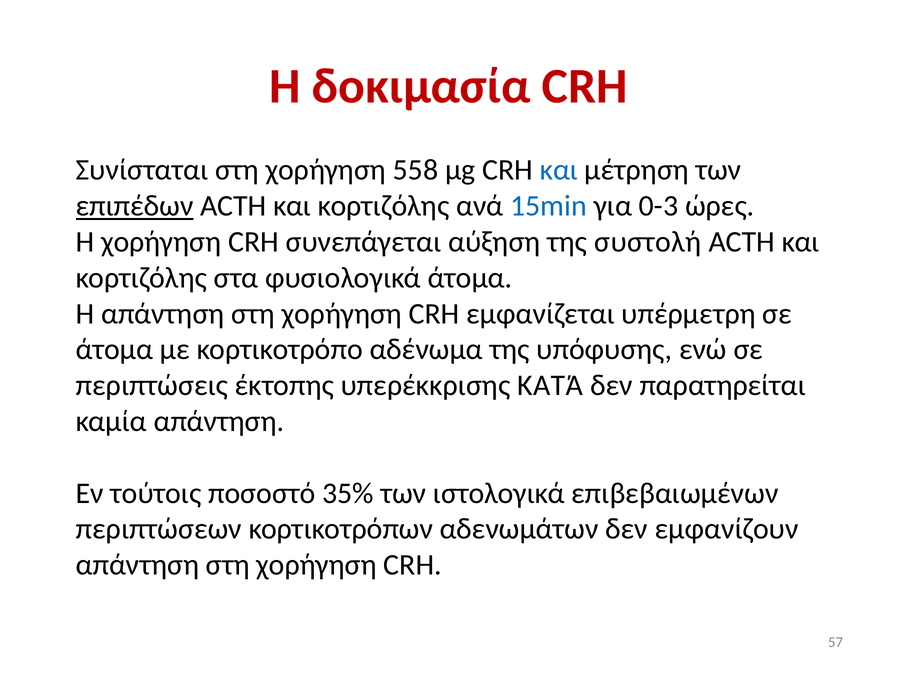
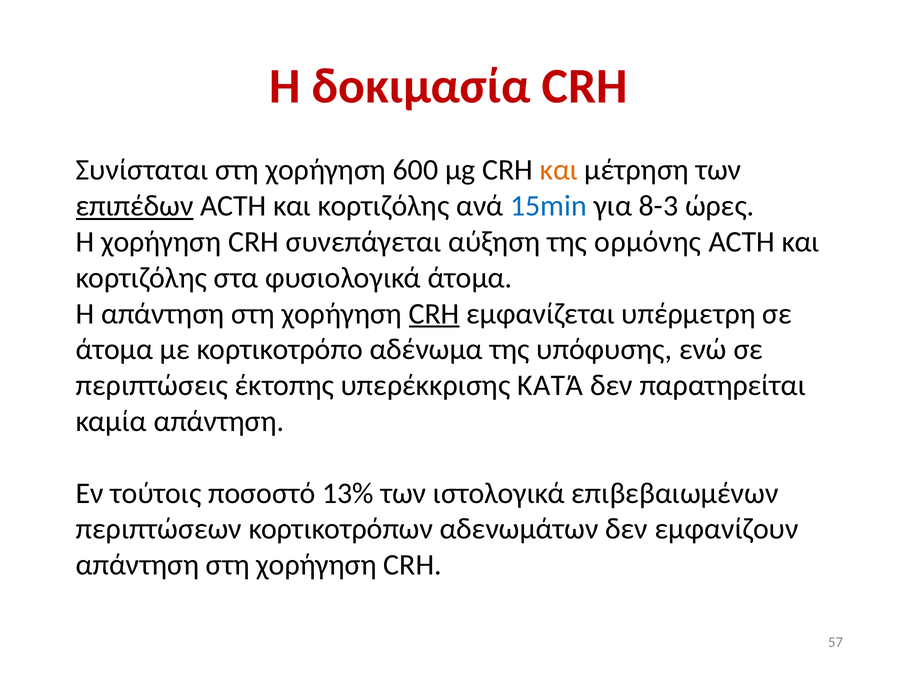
558: 558 -> 600
και at (559, 170) colour: blue -> orange
0-3: 0-3 -> 8-3
συστολή: συστολή -> ορμόνης
CRH at (434, 314) underline: none -> present
35%: 35% -> 13%
